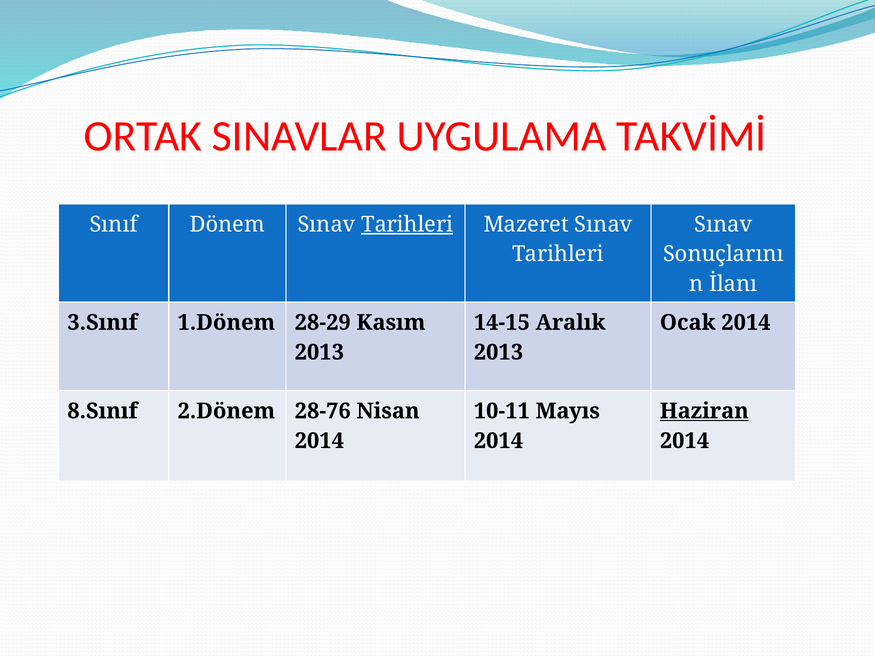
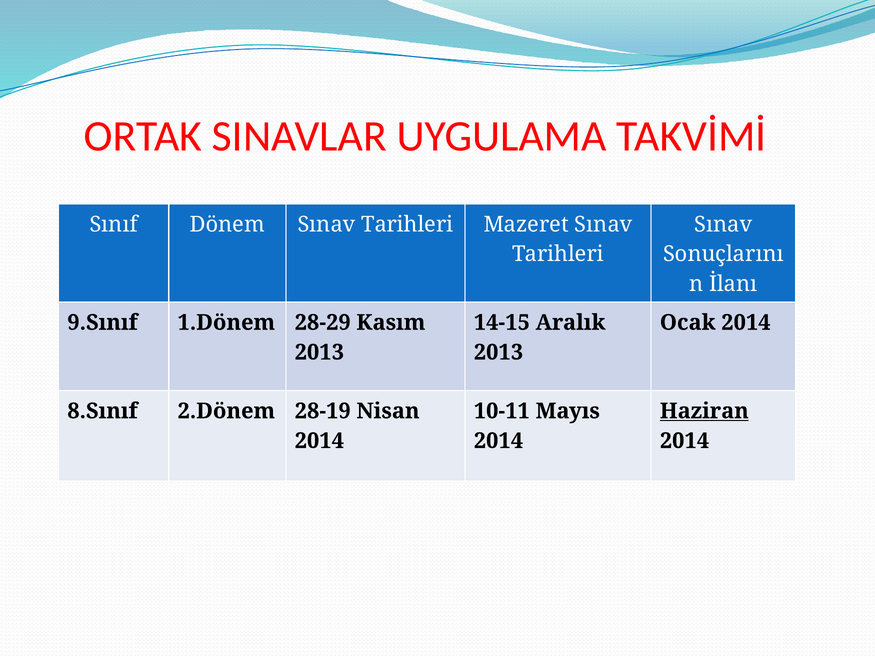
Tarihleri at (407, 225) underline: present -> none
3.Sınıf: 3.Sınıf -> 9.Sınıf
28-76: 28-76 -> 28-19
